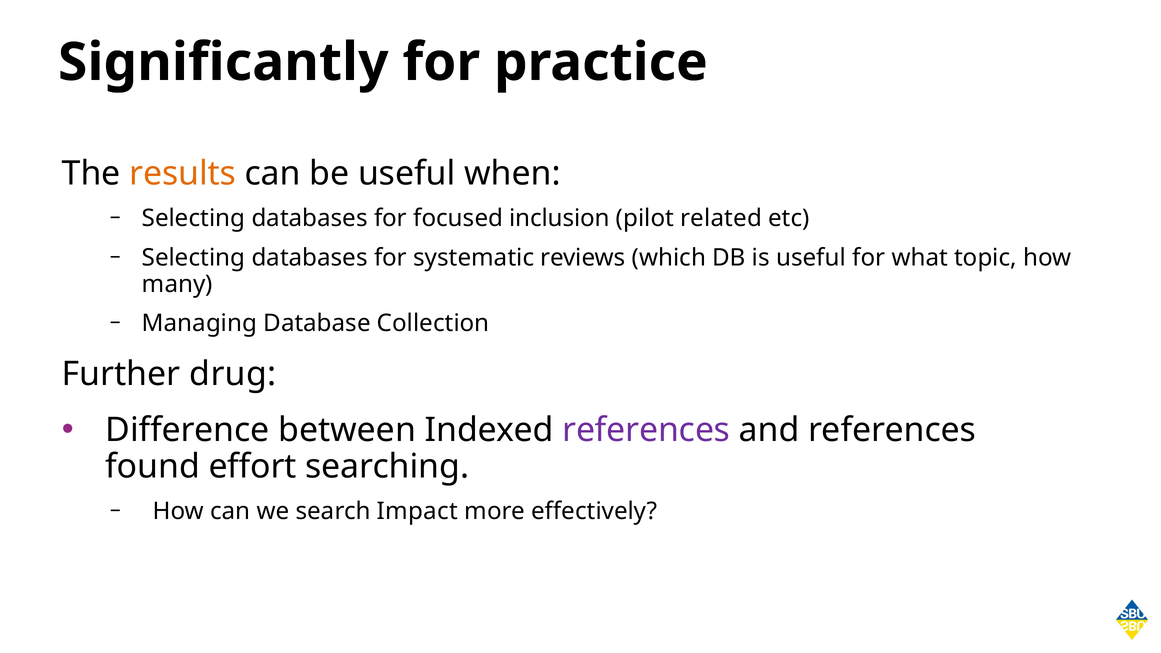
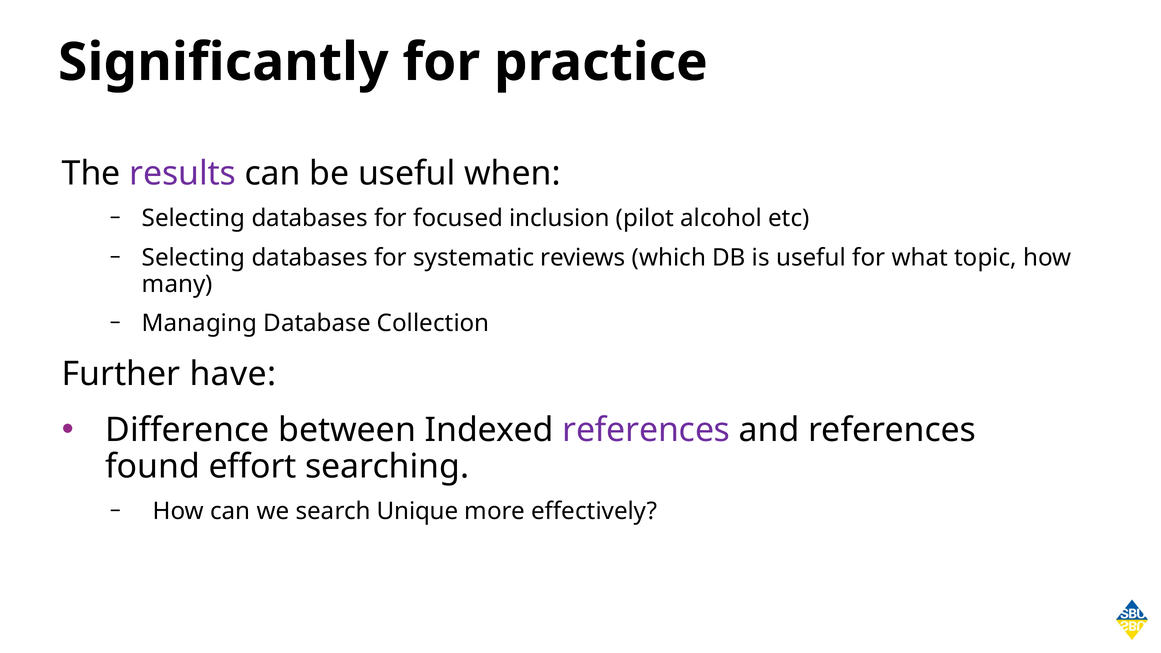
results colour: orange -> purple
related: related -> alcohol
drug: drug -> have
Impact: Impact -> Unique
